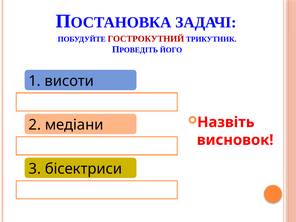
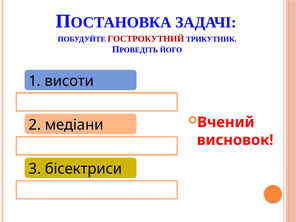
Назвіть: Назвіть -> Вчений
